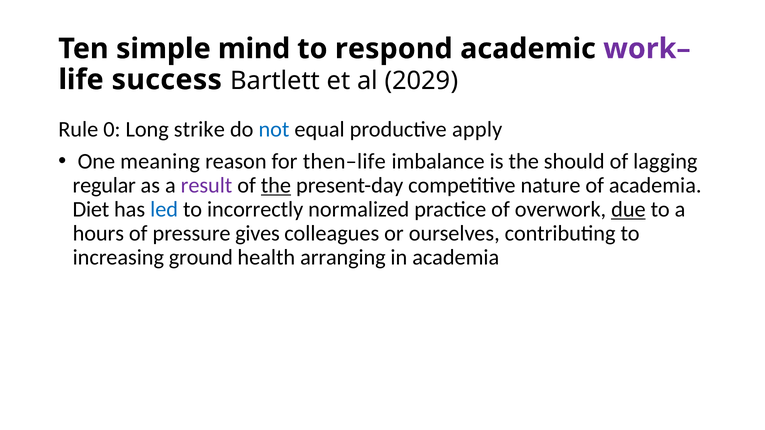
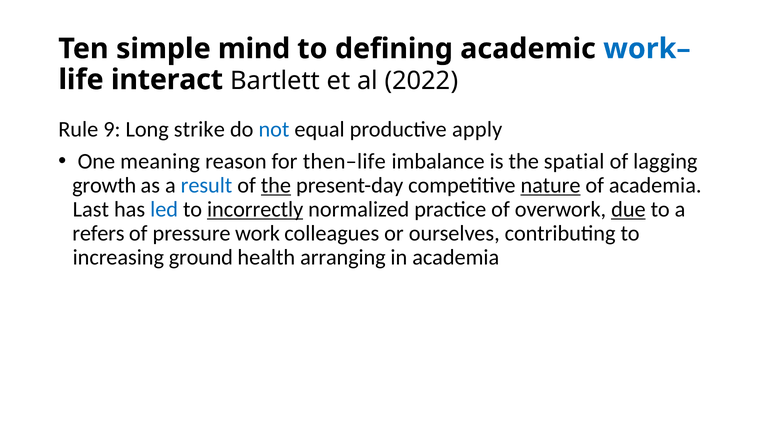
respond: respond -> defining
work– colour: purple -> blue
success: success -> interact
2029: 2029 -> 2022
0: 0 -> 9
should: should -> spatial
regular: regular -> growth
result colour: purple -> blue
nature underline: none -> present
Diet: Diet -> Last
incorrectly underline: none -> present
hours: hours -> refers
gives: gives -> work
